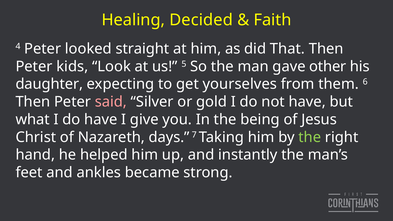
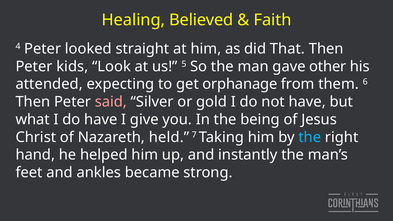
Decided: Decided -> Believed
daughter: daughter -> attended
yourselves: yourselves -> orphanage
days: days -> held
the at (310, 137) colour: light green -> light blue
